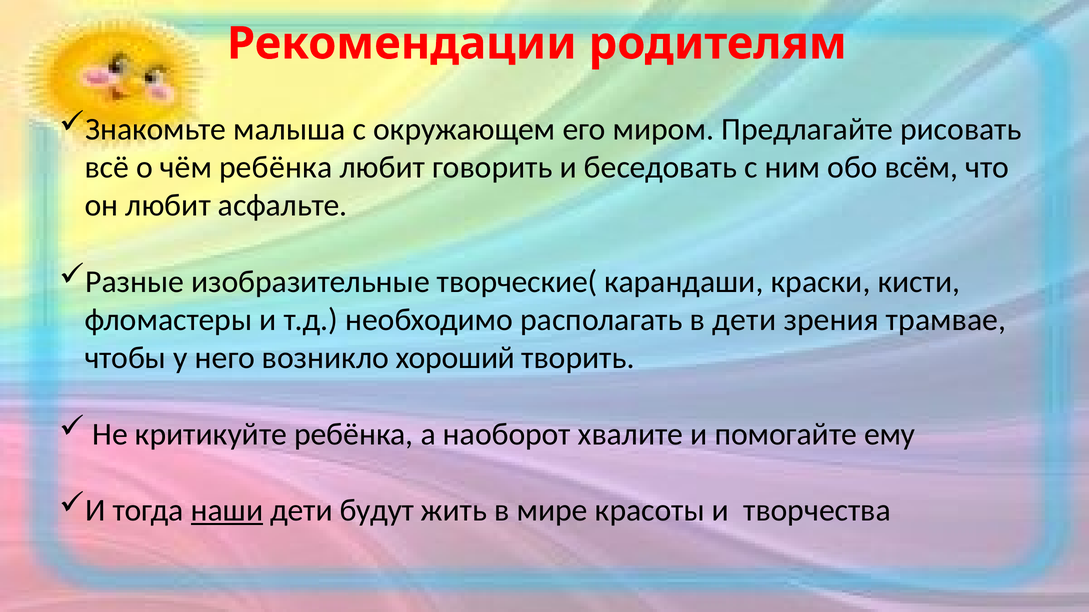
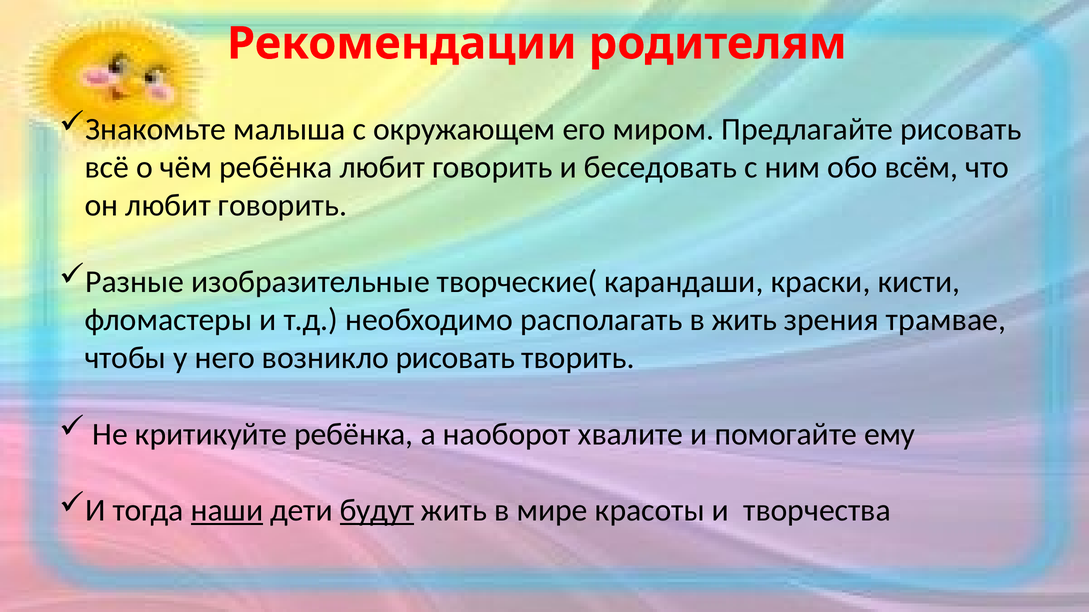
он любит асфальте: асфальте -> говорить
в дети: дети -> жить
возникло хороший: хороший -> рисовать
будут underline: none -> present
